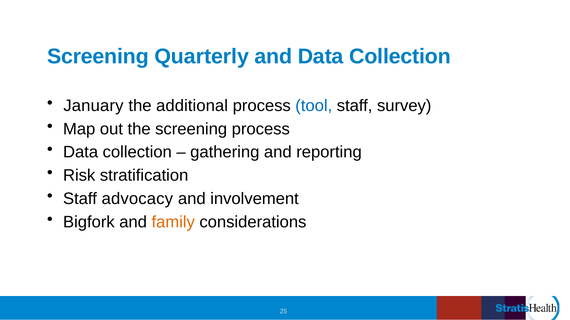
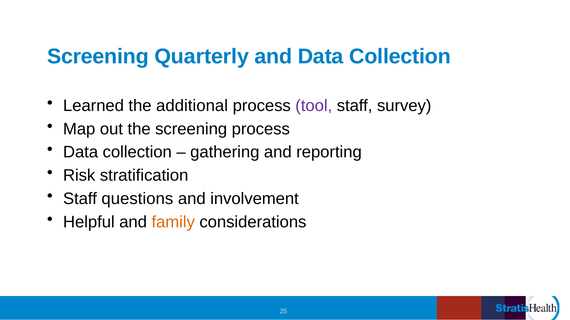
January: January -> Learned
tool colour: blue -> purple
advocacy: advocacy -> questions
Bigfork: Bigfork -> Helpful
